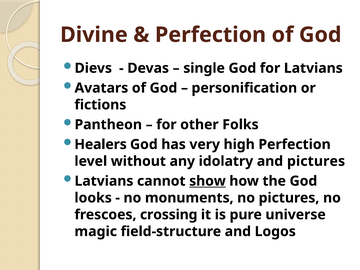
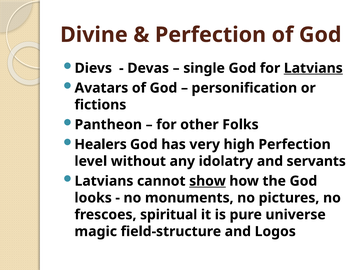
Latvians at (313, 68) underline: none -> present
and pictures: pictures -> servants
crossing: crossing -> spiritual
